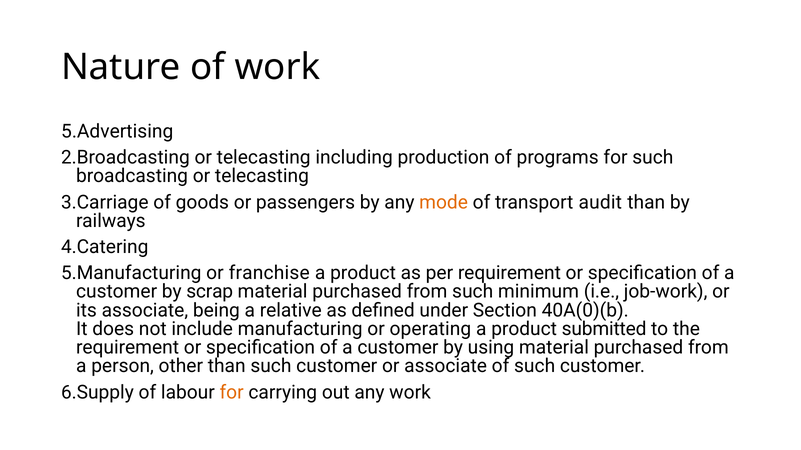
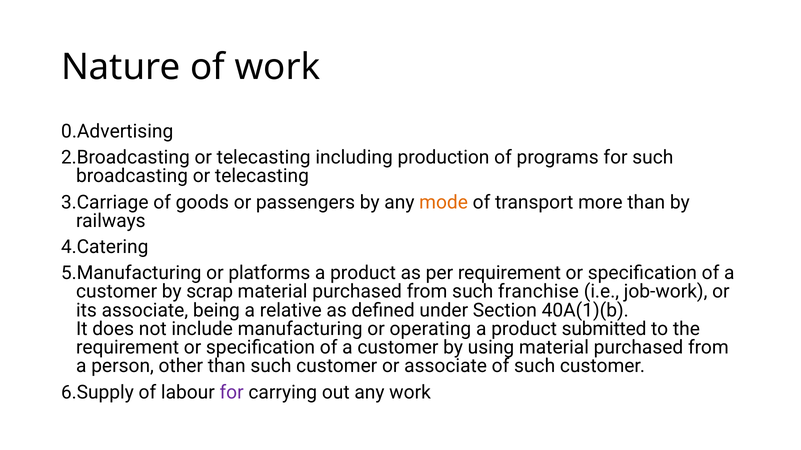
5.Advertising: 5.Advertising -> 0.Advertising
audit: audit -> more
franchise: franchise -> platforms
minimum: minimum -> franchise
40A(0)(b: 40A(0)(b -> 40A(1)(b
for at (232, 393) colour: orange -> purple
